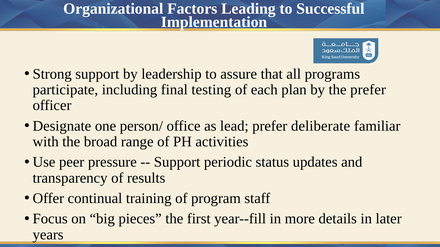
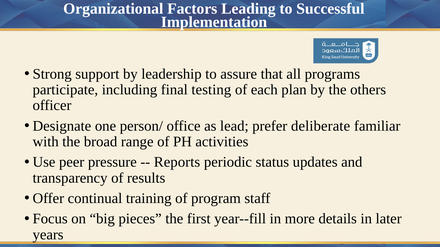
the prefer: prefer -> others
Support at (177, 162): Support -> Reports
